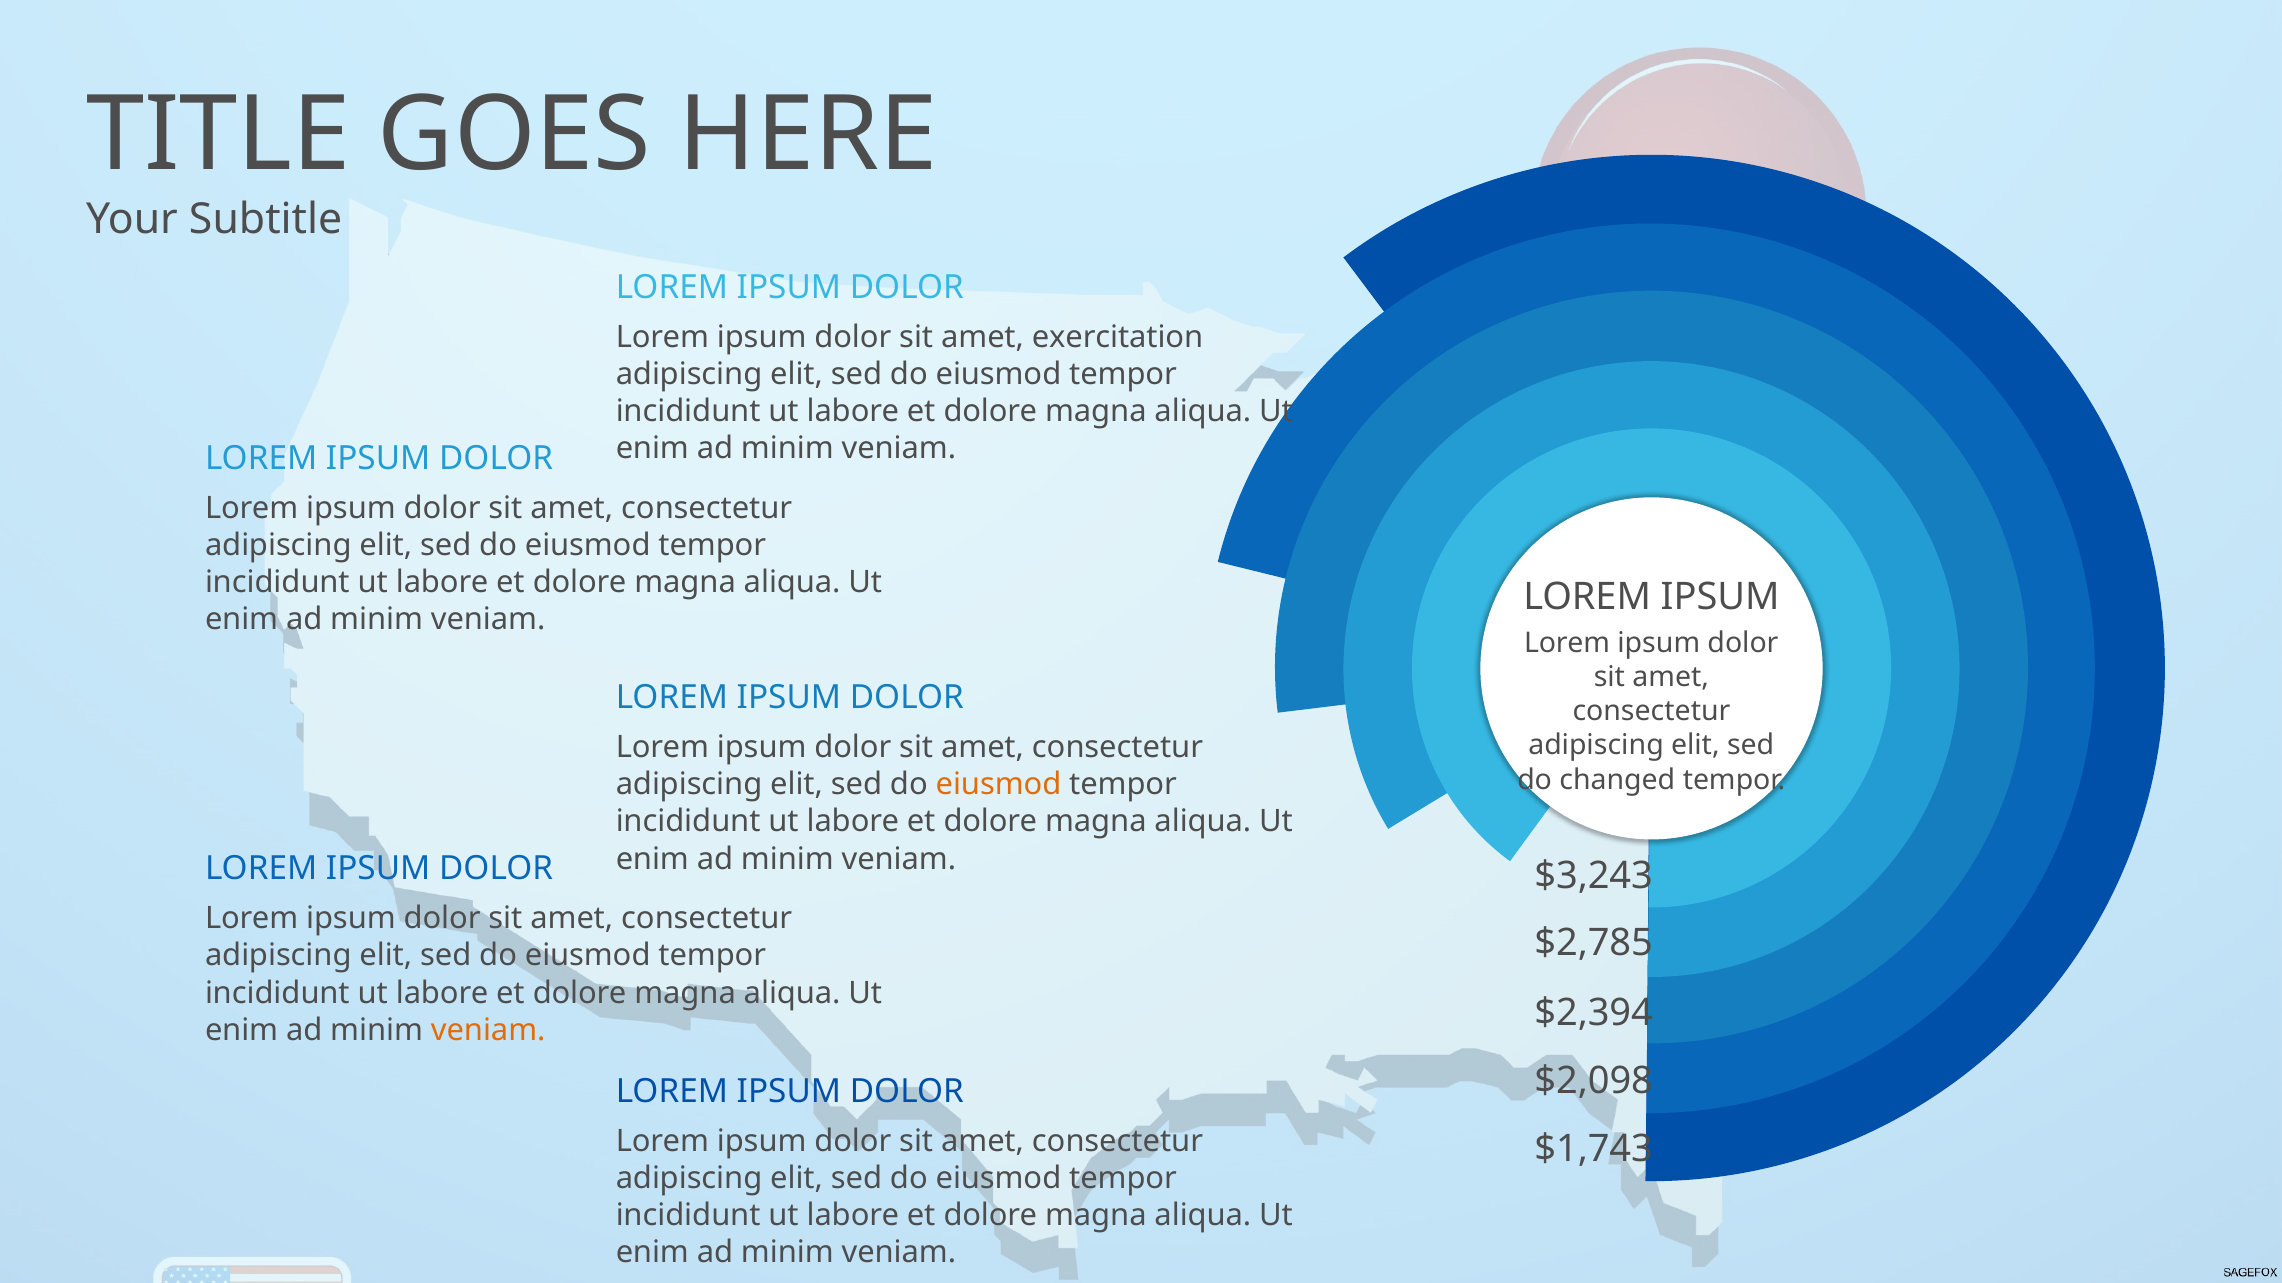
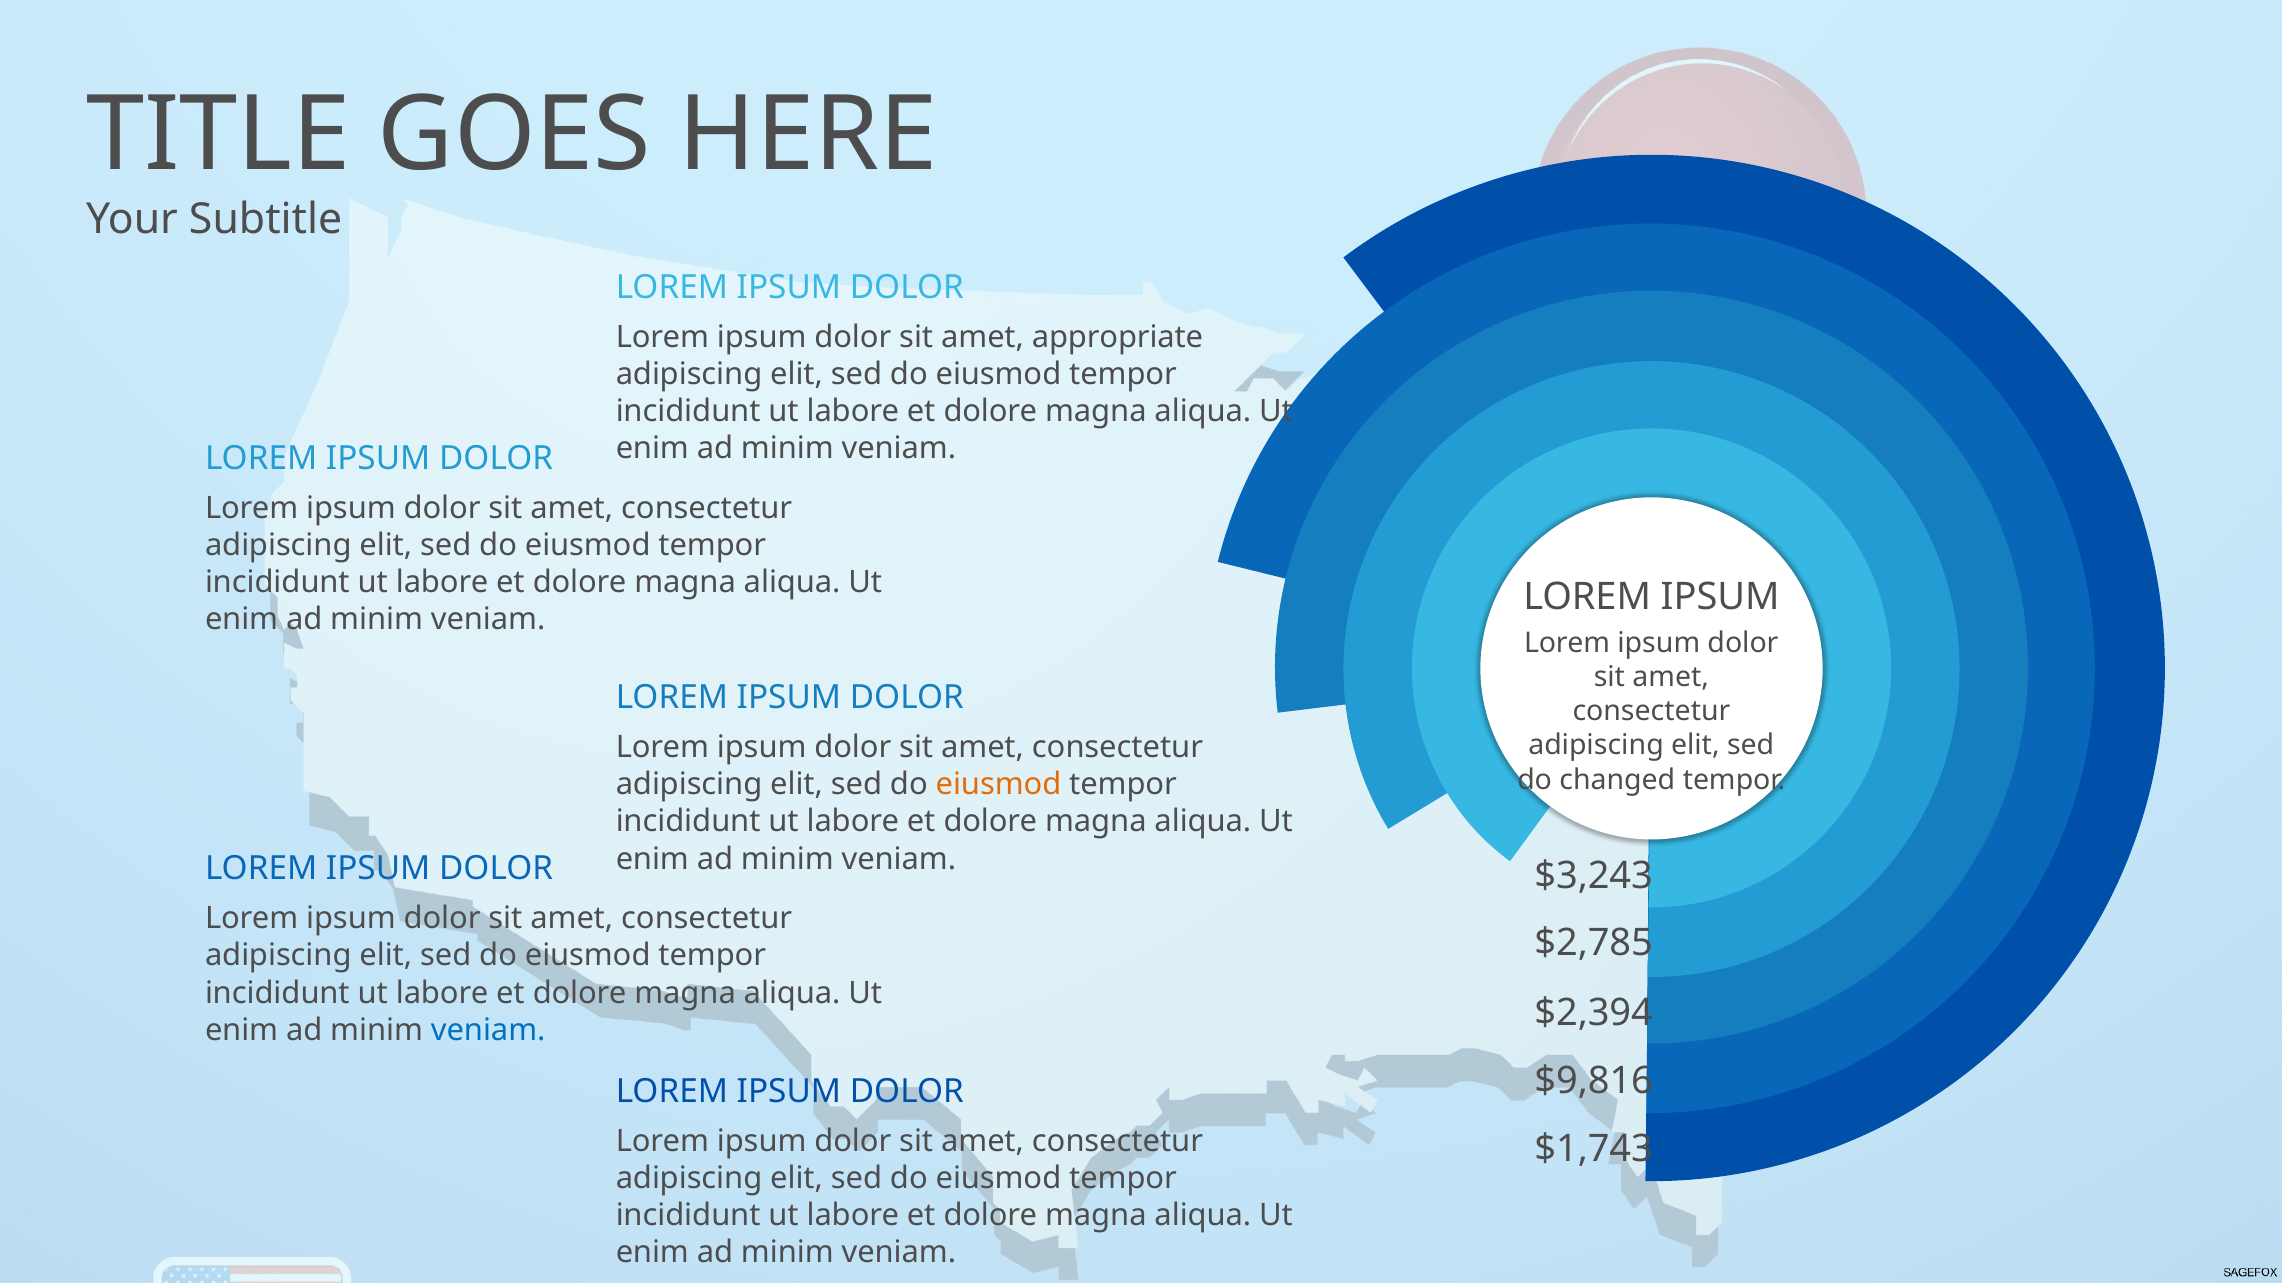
exercitation: exercitation -> appropriate
veniam at (488, 1030) colour: orange -> blue
$2,098: $2,098 -> $9,816
